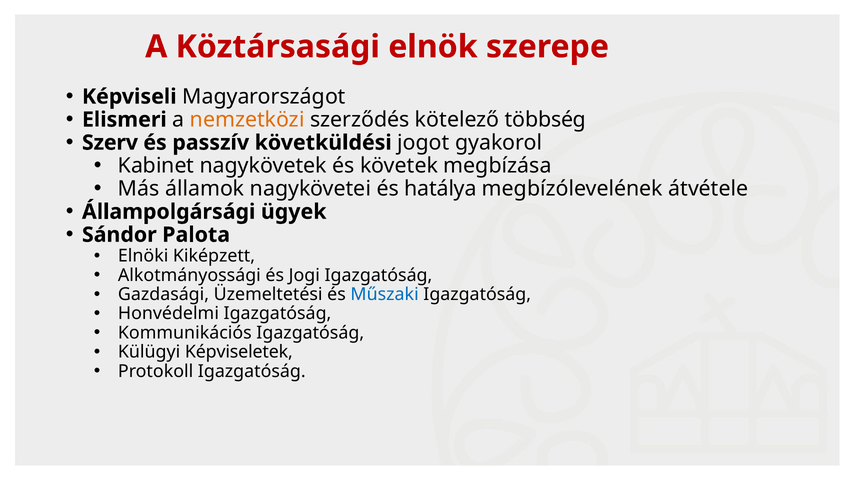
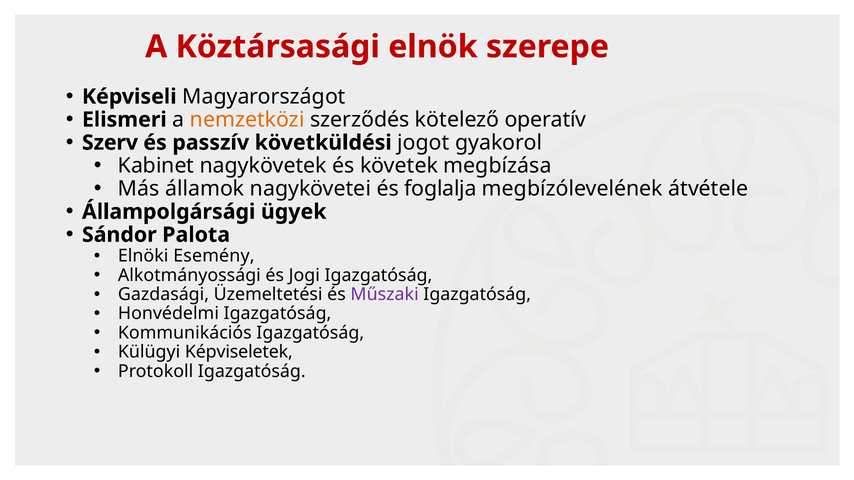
többség: többség -> operatív
hatálya: hatálya -> foglalja
Kiképzett: Kiképzett -> Esemény
Műszaki colour: blue -> purple
